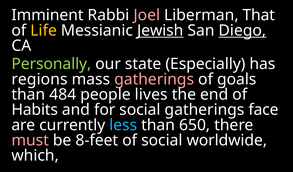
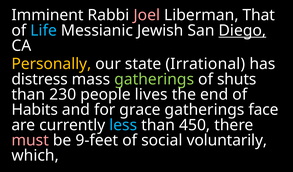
Life colour: yellow -> light blue
Jewish underline: present -> none
Personally colour: light green -> yellow
Especially: Especially -> Irrational
regions: regions -> distress
gatherings at (154, 79) colour: pink -> light green
goals: goals -> shuts
484: 484 -> 230
for social: social -> grace
650: 650 -> 450
8-feet: 8-feet -> 9-feet
worldwide: worldwide -> voluntarily
